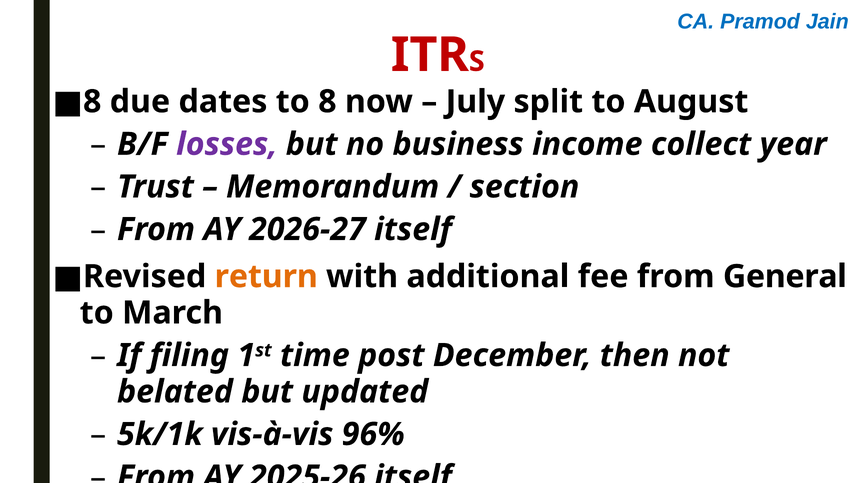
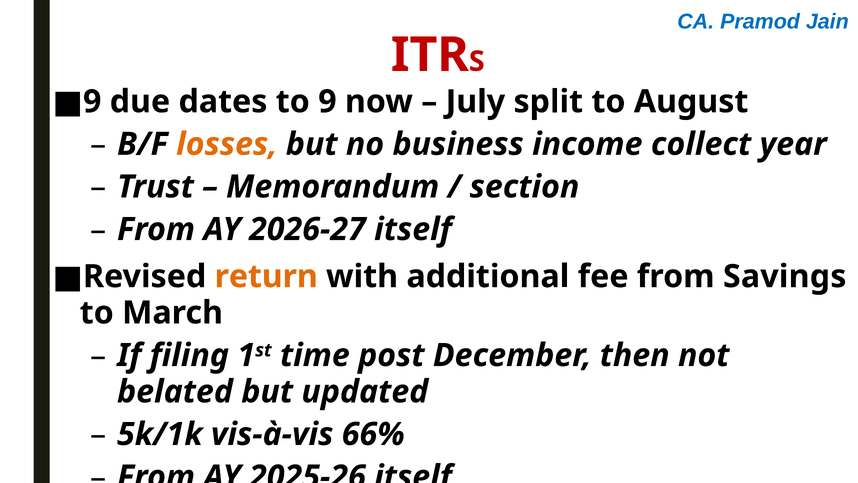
8 at (92, 102): 8 -> 9
to 8: 8 -> 9
losses colour: purple -> orange
General: General -> Savings
96%: 96% -> 66%
